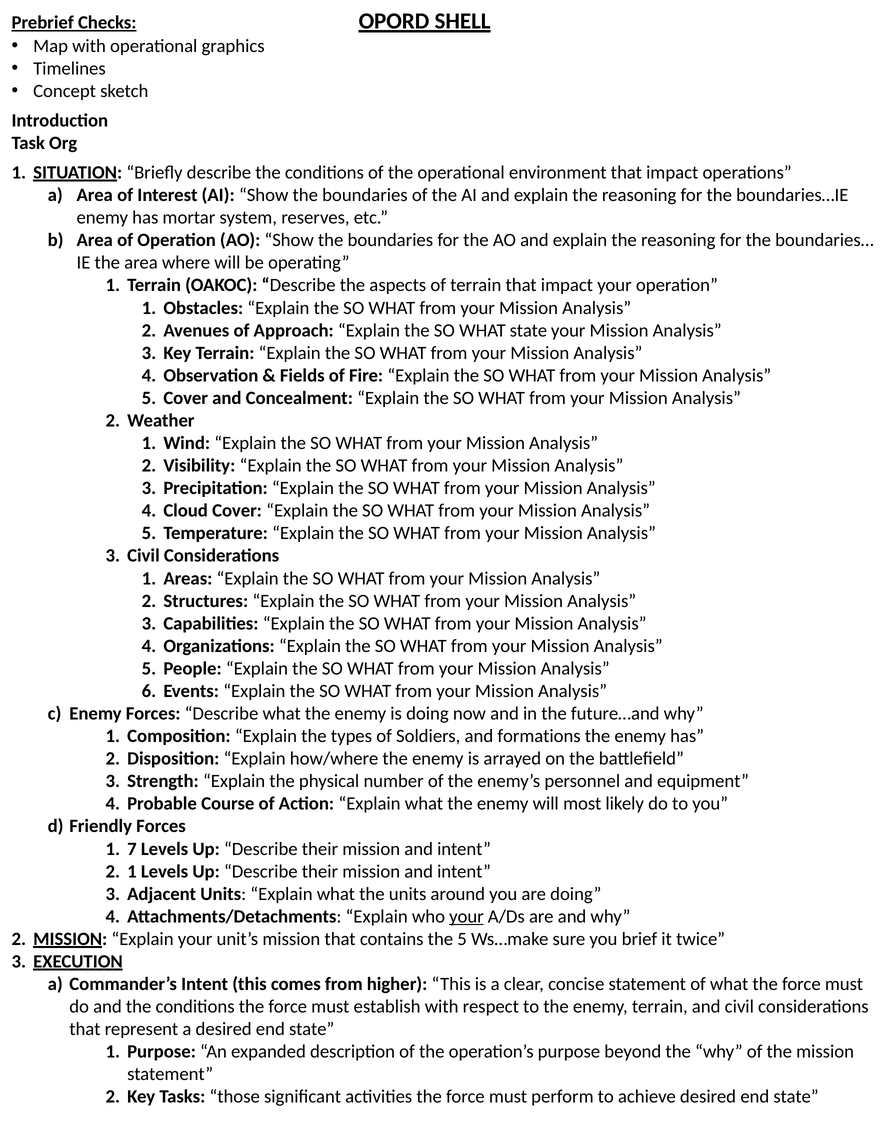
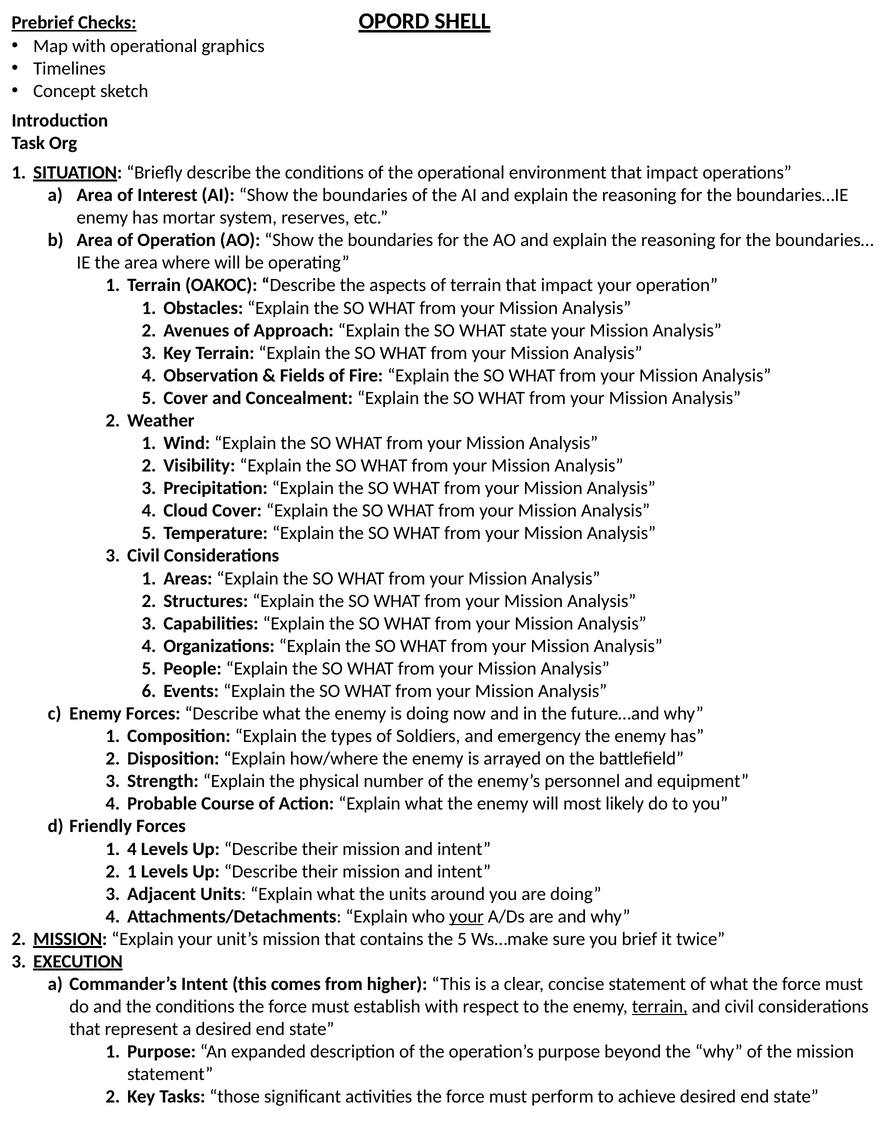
formations: formations -> emergency
1 7: 7 -> 4
terrain at (660, 1006) underline: none -> present
